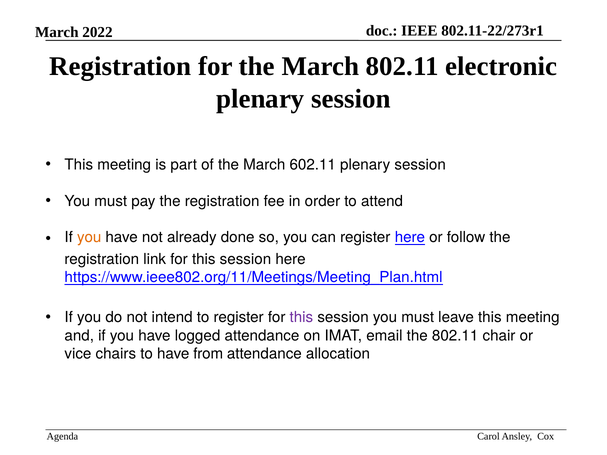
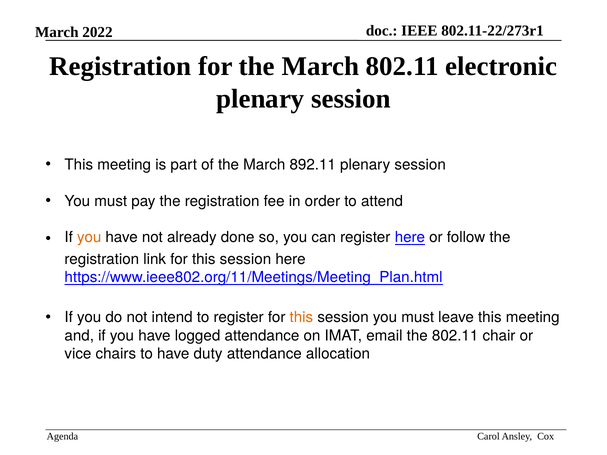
602.11: 602.11 -> 892.11
this at (301, 318) colour: purple -> orange
from: from -> duty
